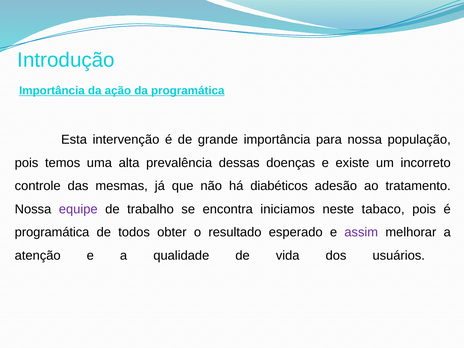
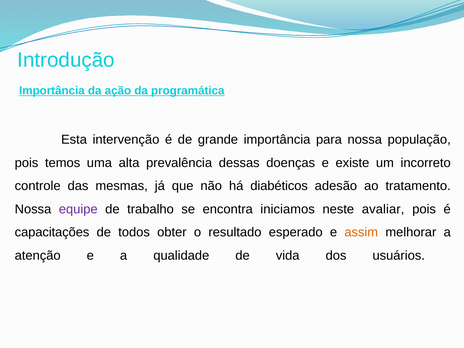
tabaco: tabaco -> avaliar
programática at (52, 232): programática -> capacitações
assim colour: purple -> orange
